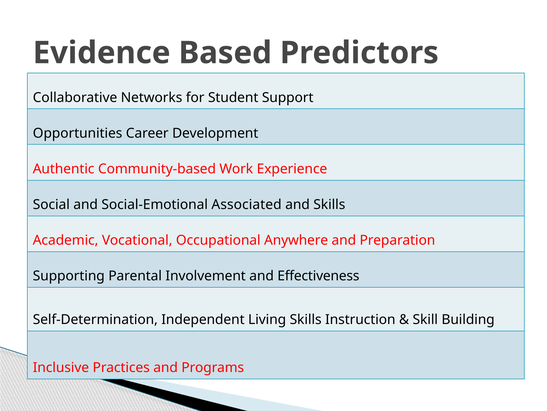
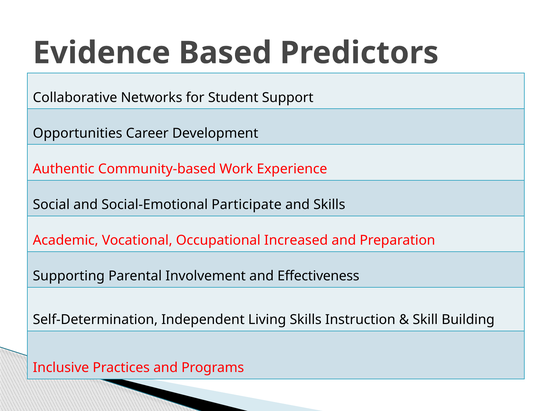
Associated: Associated -> Participate
Anywhere: Anywhere -> Increased
